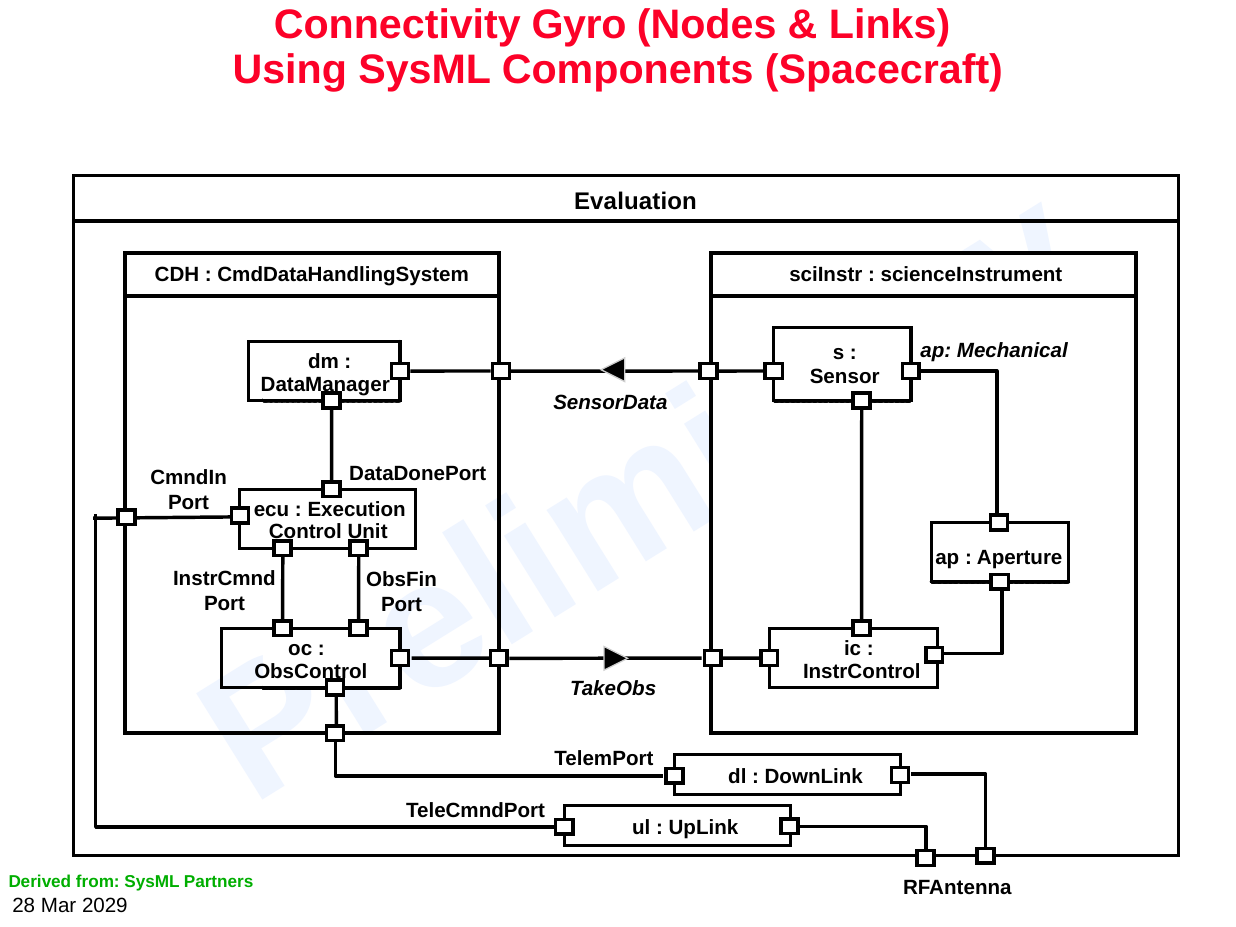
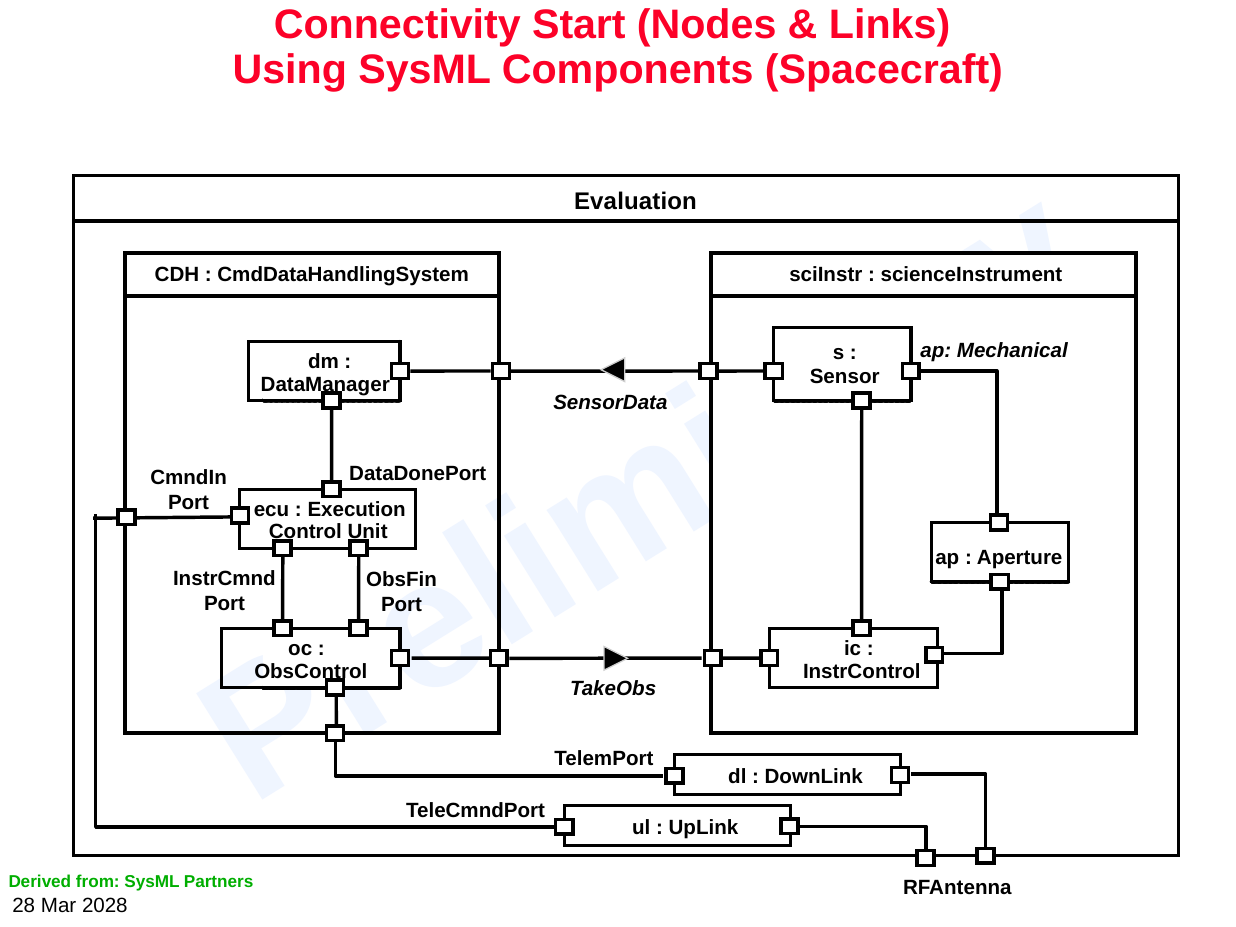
Gyro: Gyro -> Start
2029: 2029 -> 2028
